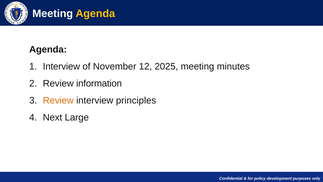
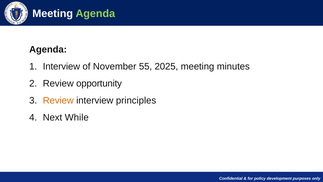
Agenda at (95, 13) colour: yellow -> light green
12: 12 -> 55
information: information -> opportunity
Large: Large -> While
